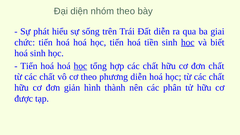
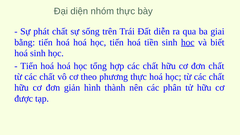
nhóm theo: theo -> thực
phát hiểu: hiểu -> chất
chức: chức -> bằng
học at (80, 66) underline: present -> none
phương diễn: diễn -> thực
